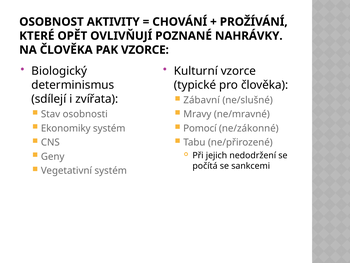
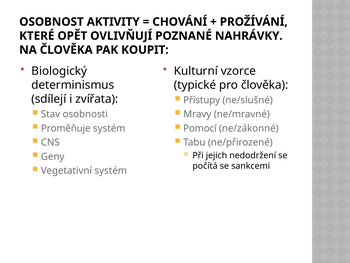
PAK VZORCE: VZORCE -> KOUPIT
Zábavní: Zábavní -> Přístupy
Ekonomiky: Ekonomiky -> Proměňuje
